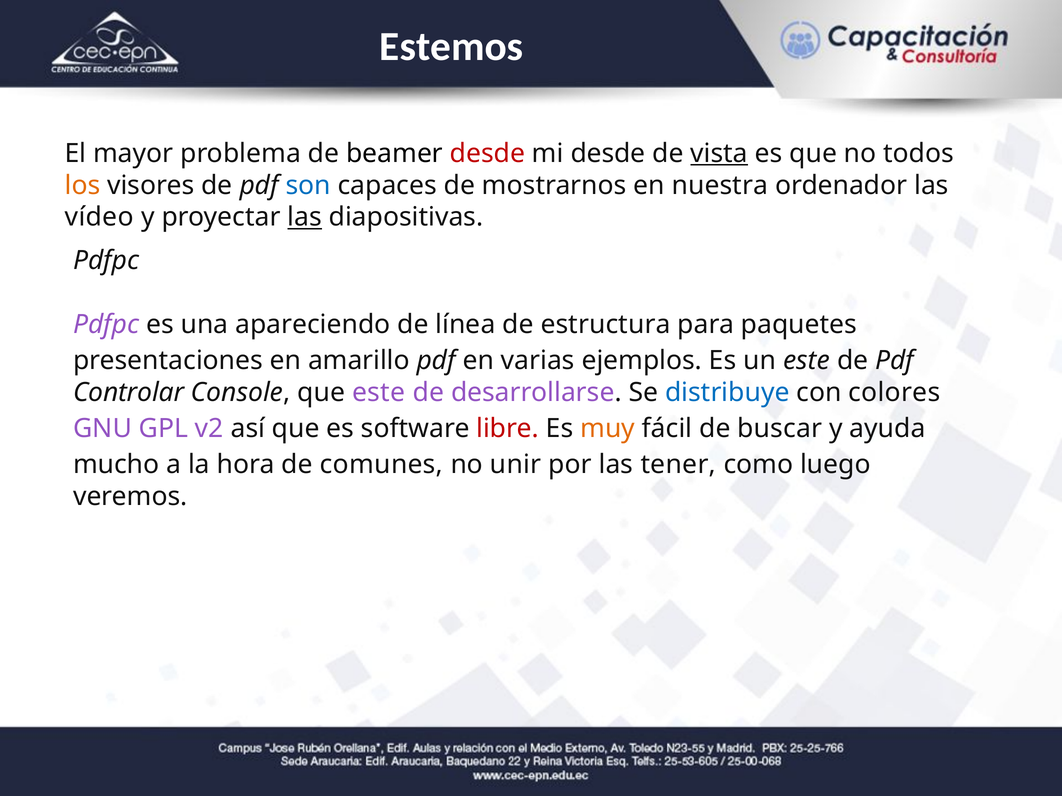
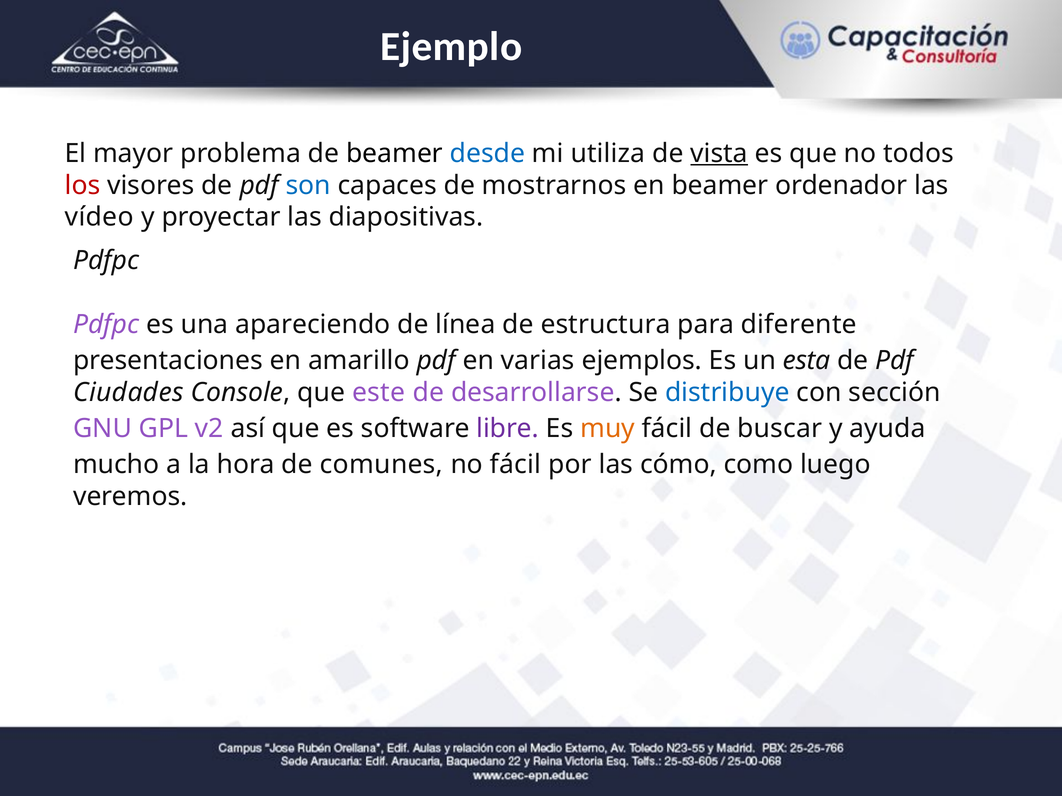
Estemos: Estemos -> Ejemplo
desde at (487, 154) colour: red -> blue
mi desde: desde -> utiliza
los colour: orange -> red
en nuestra: nuestra -> beamer
las at (305, 217) underline: present -> none
paquetes: paquetes -> diferente
un este: este -> esta
Controlar: Controlar -> Ciudades
colores: colores -> sección
libre colour: red -> purple
no unir: unir -> fácil
tener: tener -> cómo
